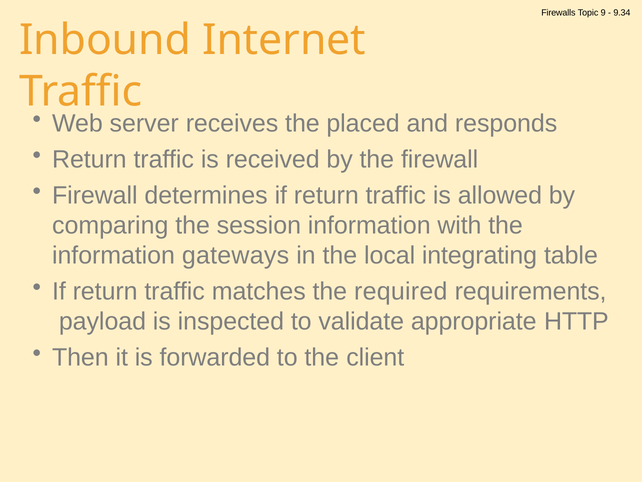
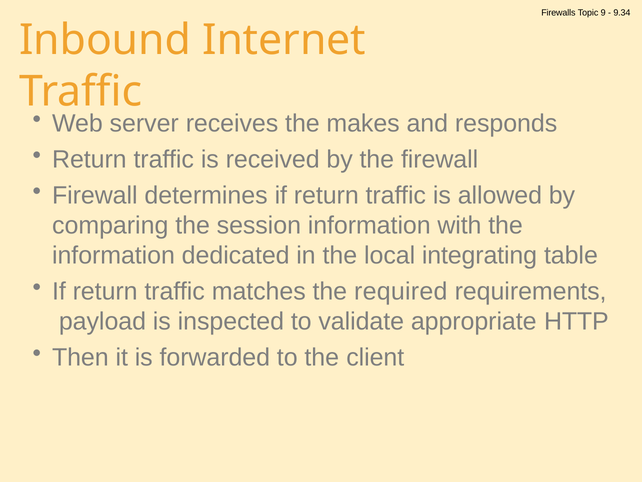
placed: placed -> makes
gateways: gateways -> dedicated
